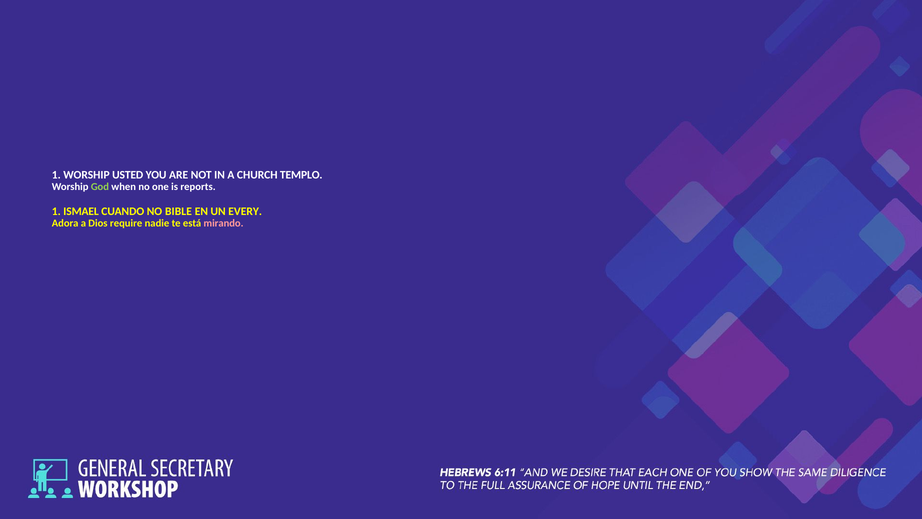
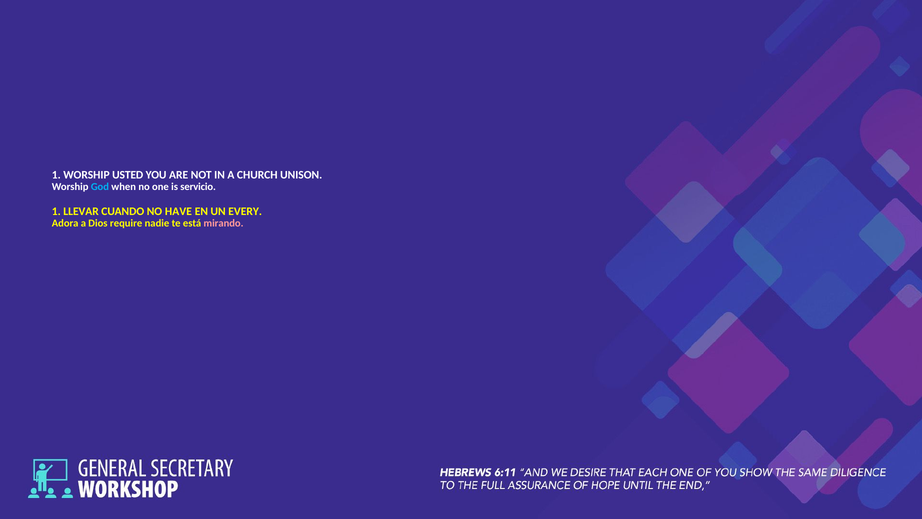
TEMPLO: TEMPLO -> UNISON
God colour: light green -> light blue
reports: reports -> servicio
ISMAEL: ISMAEL -> LLEVAR
BIBLE: BIBLE -> HAVE
